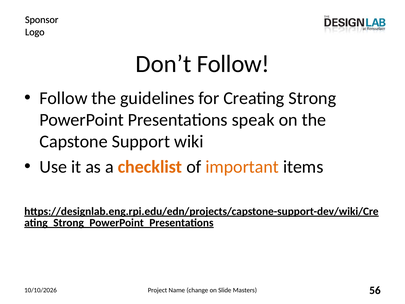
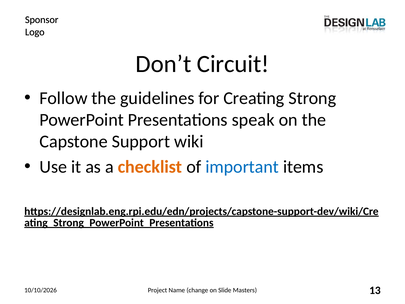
Don’t Follow: Follow -> Circuit
important colour: orange -> blue
56: 56 -> 13
